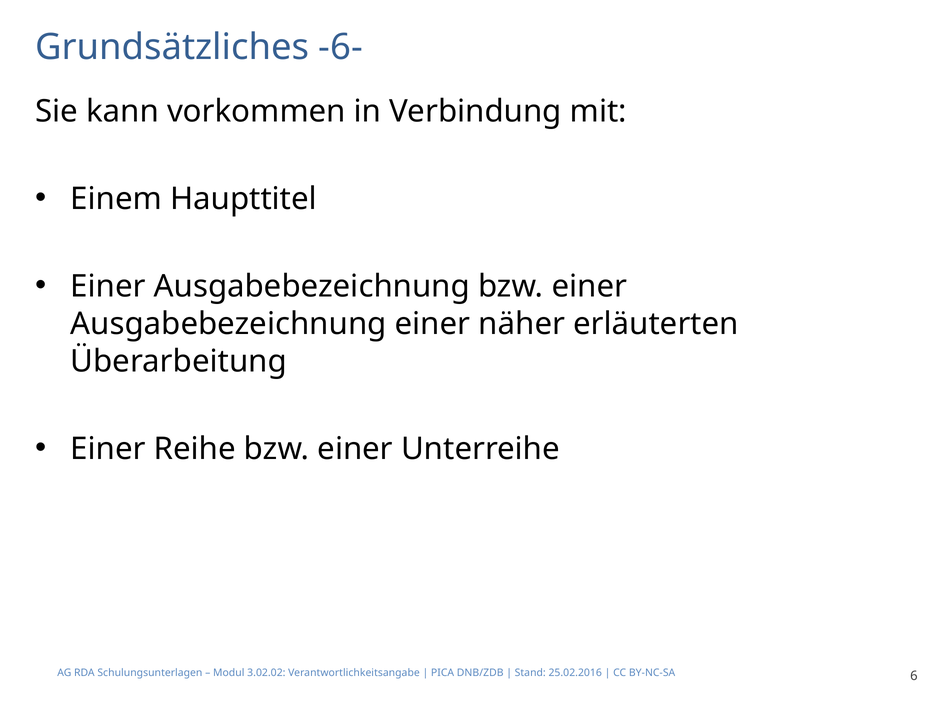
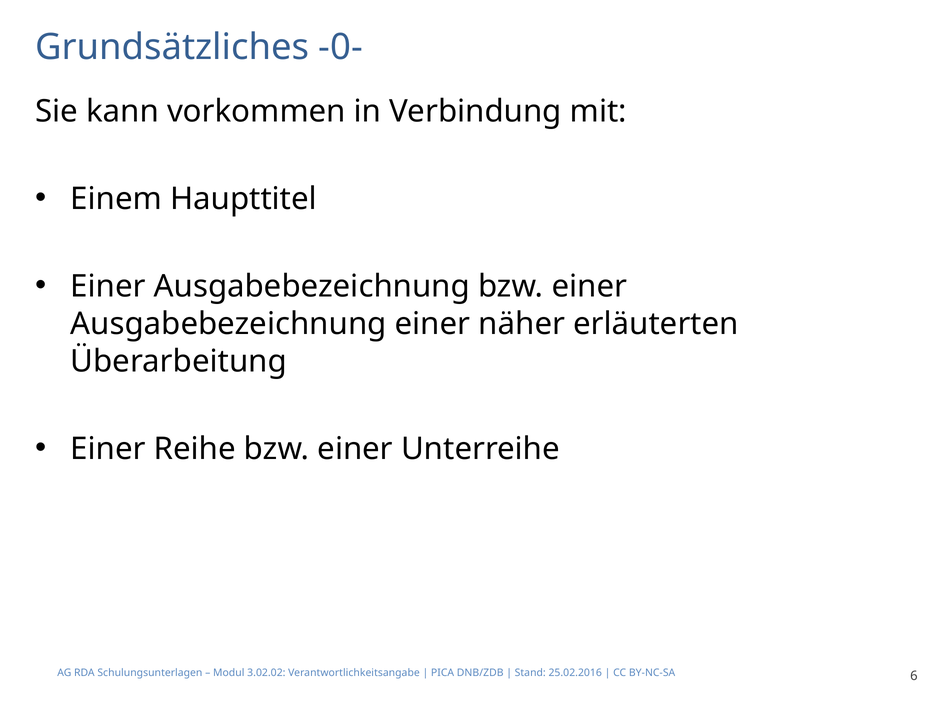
-6-: -6- -> -0-
